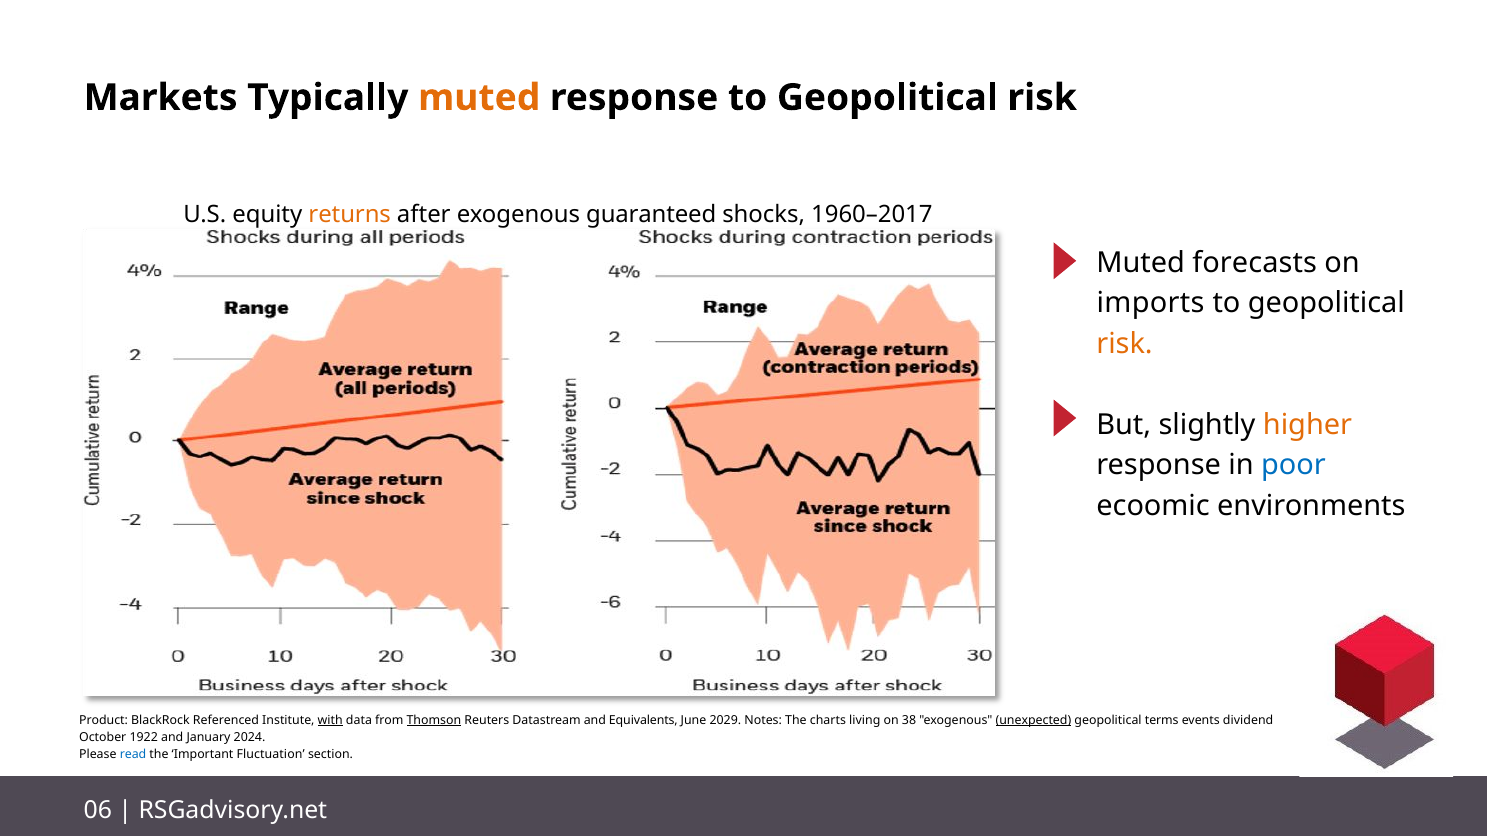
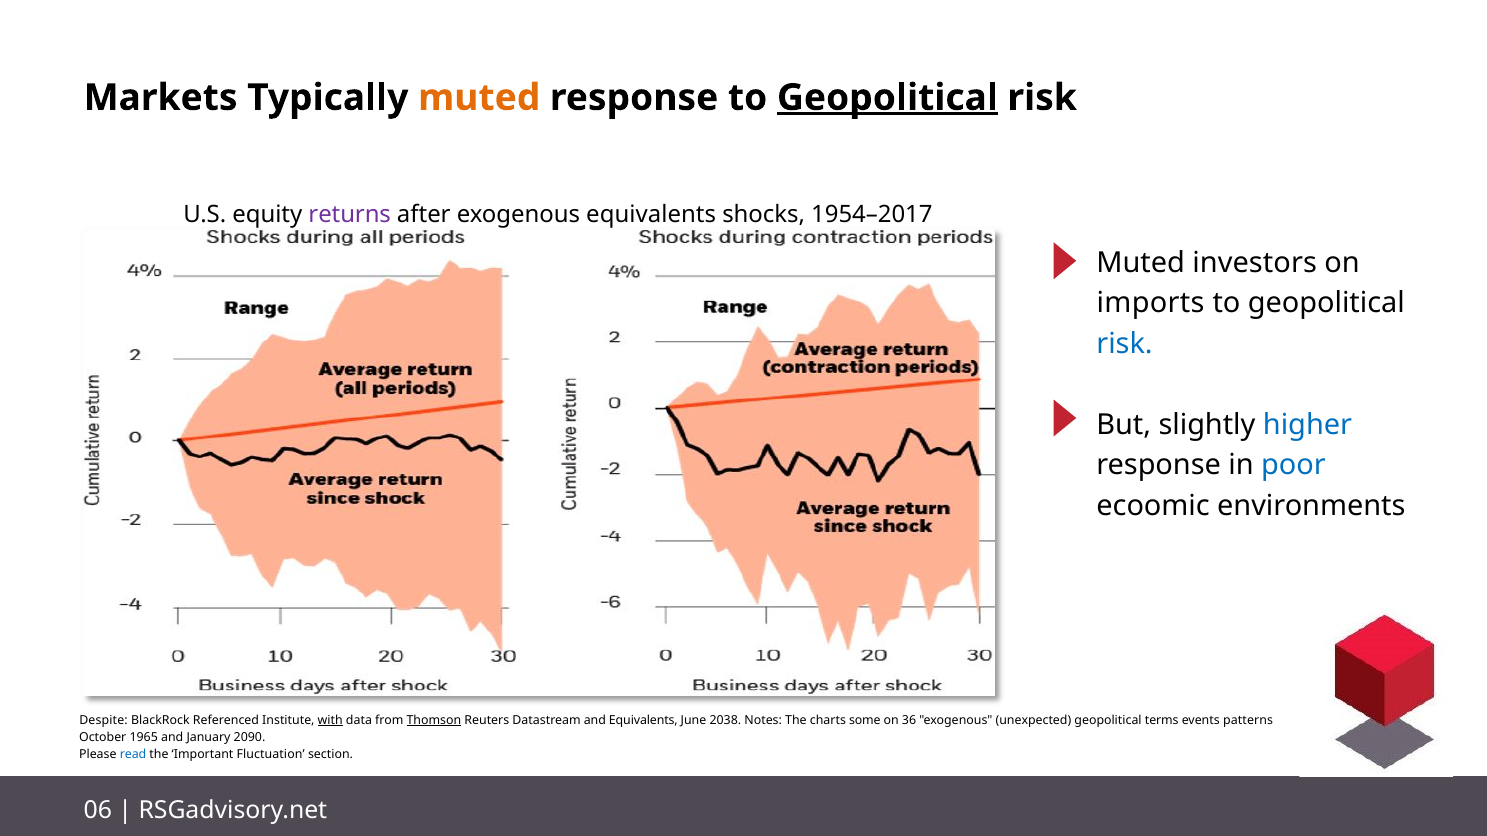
Geopolitical at (887, 98) underline: none -> present
returns colour: orange -> purple
exogenous guaranteed: guaranteed -> equivalents
1960–2017: 1960–2017 -> 1954–2017
forecasts: forecasts -> investors
risk at (1125, 344) colour: orange -> blue
higher colour: orange -> blue
Product: Product -> Despite
2029: 2029 -> 2038
living: living -> some
38: 38 -> 36
unexpected underline: present -> none
dividend: dividend -> patterns
1922: 1922 -> 1965
2024: 2024 -> 2090
